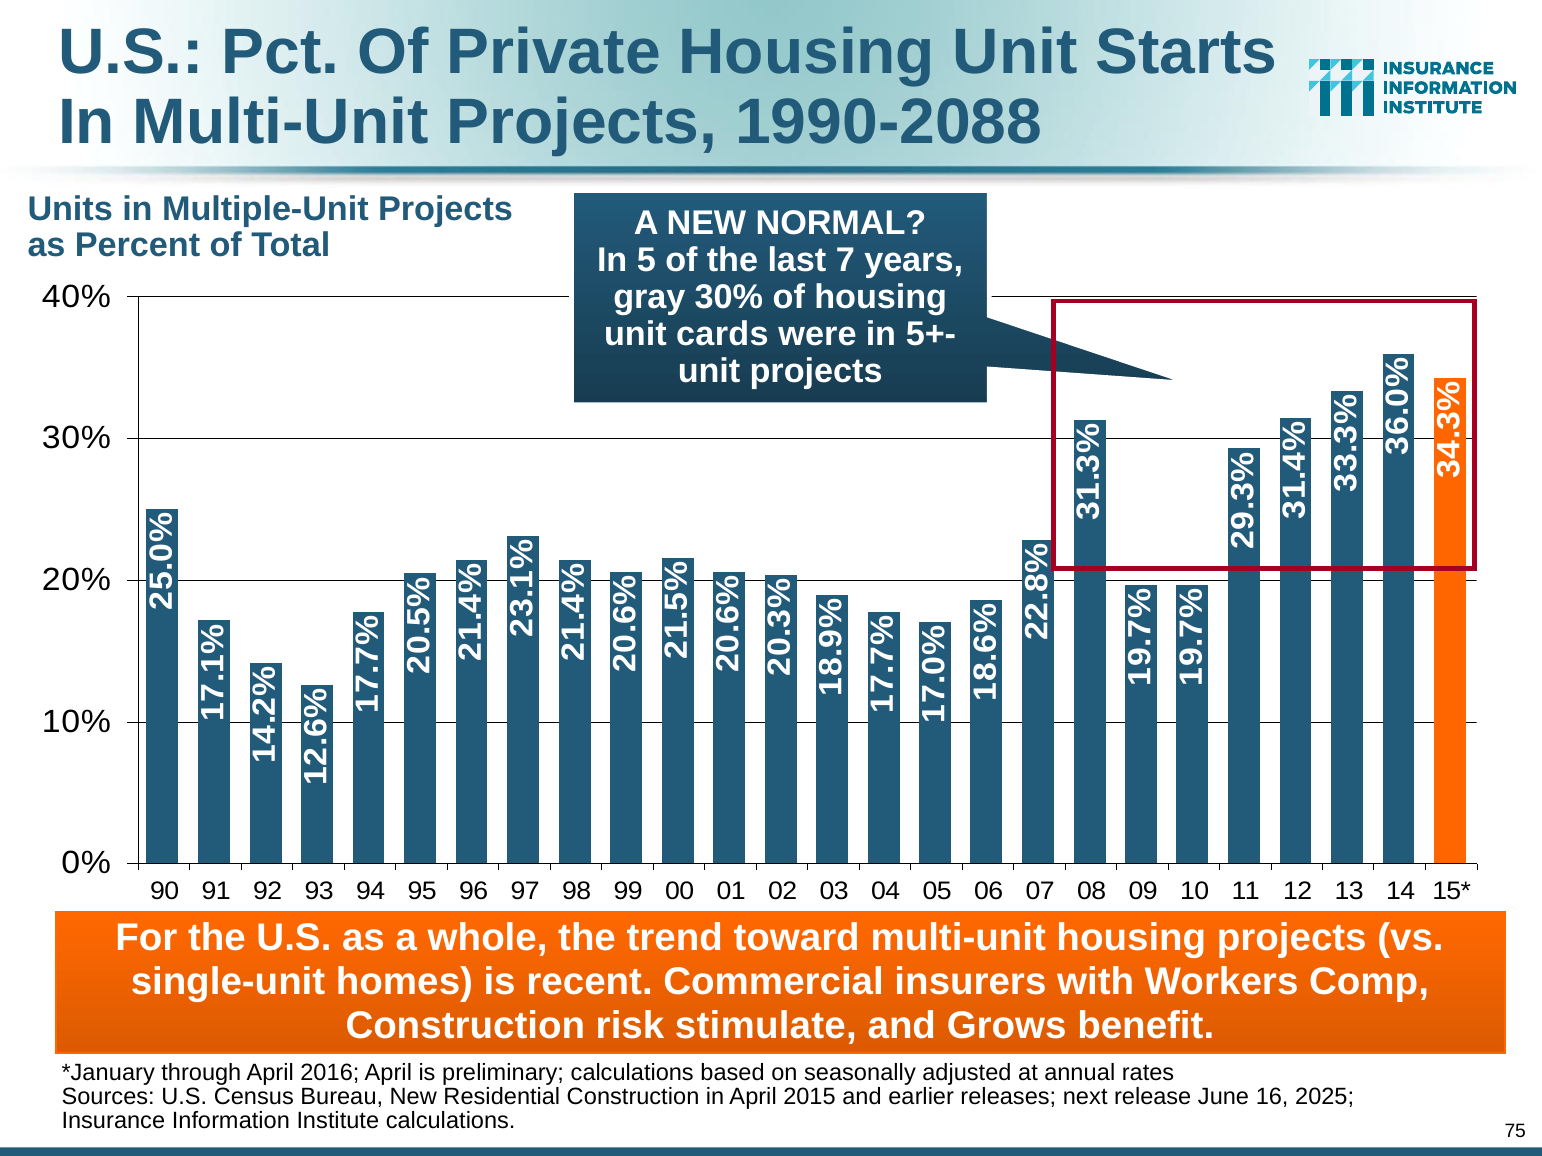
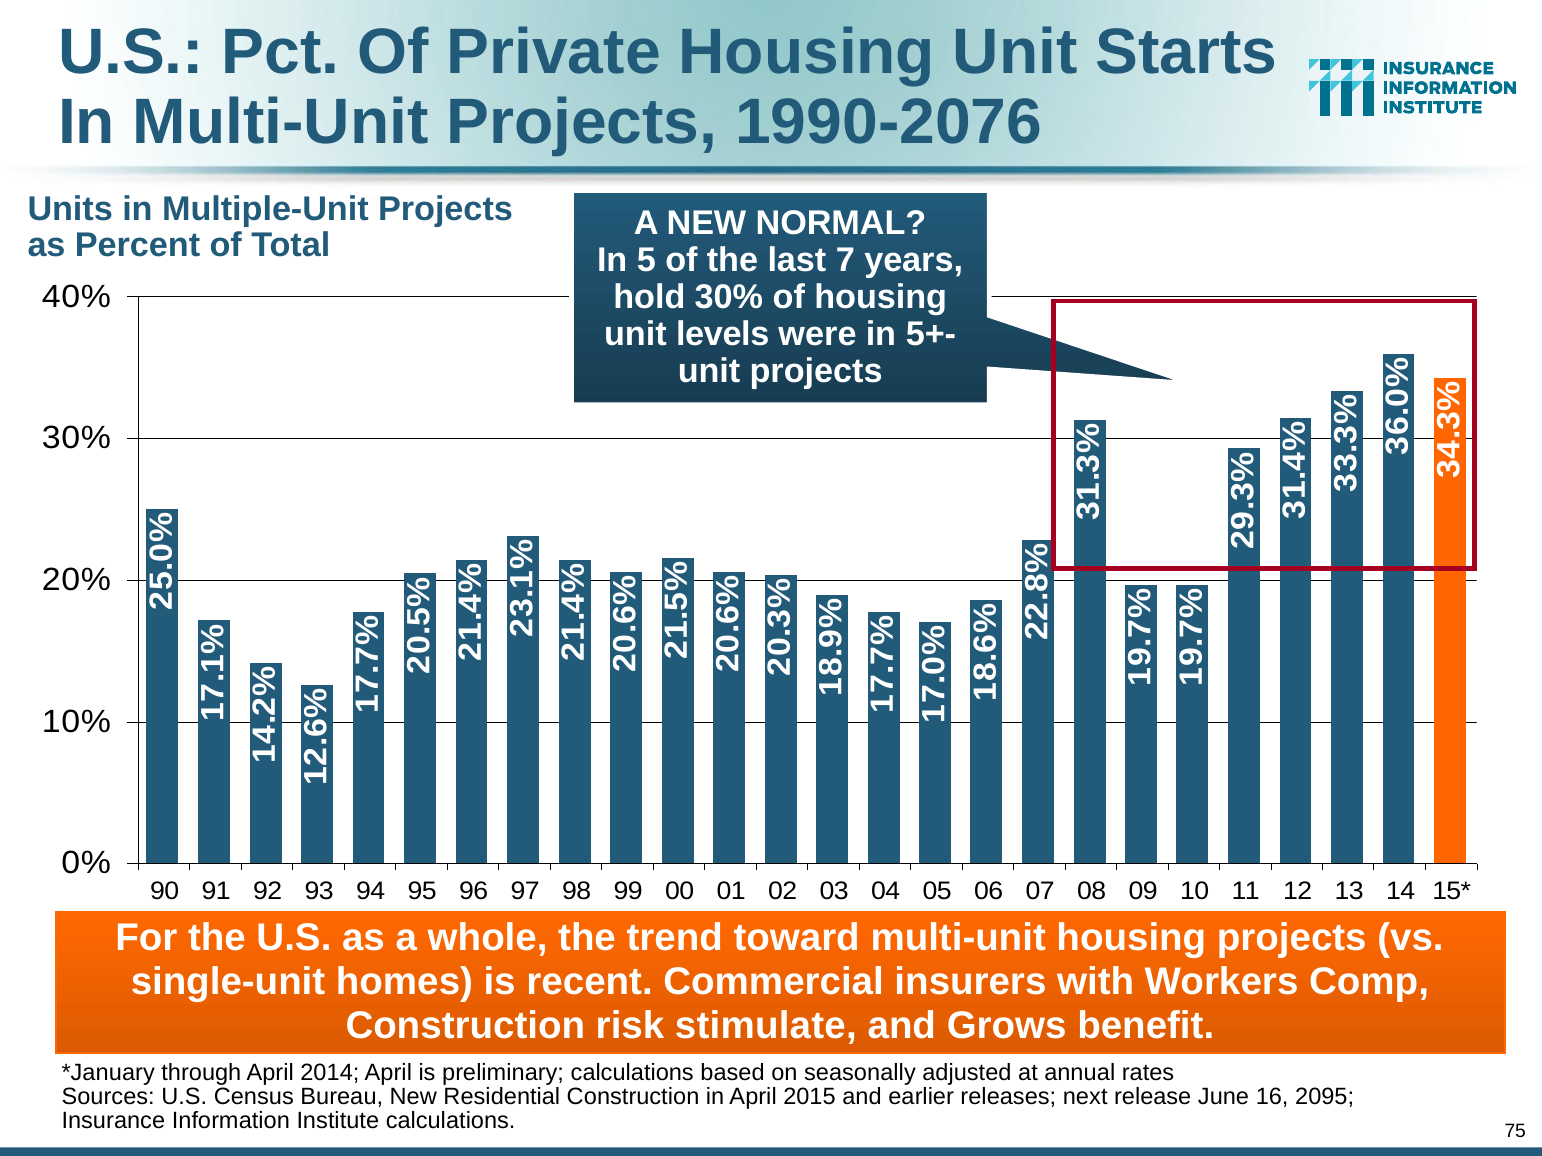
1990-2088: 1990-2088 -> 1990-2076
gray: gray -> hold
cards: cards -> levels
2016: 2016 -> 2014
2025: 2025 -> 2095
